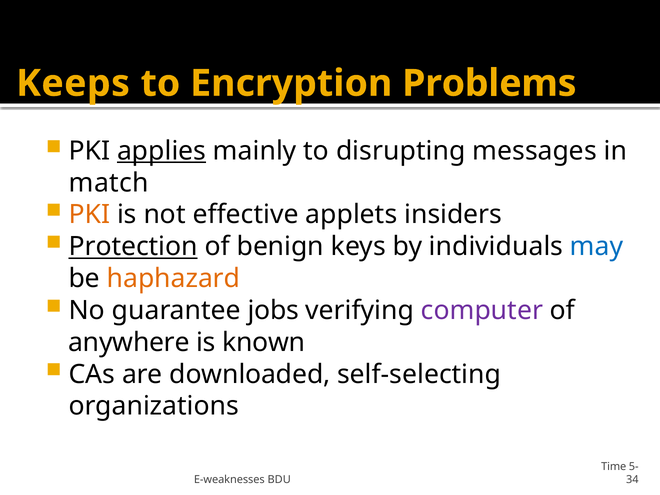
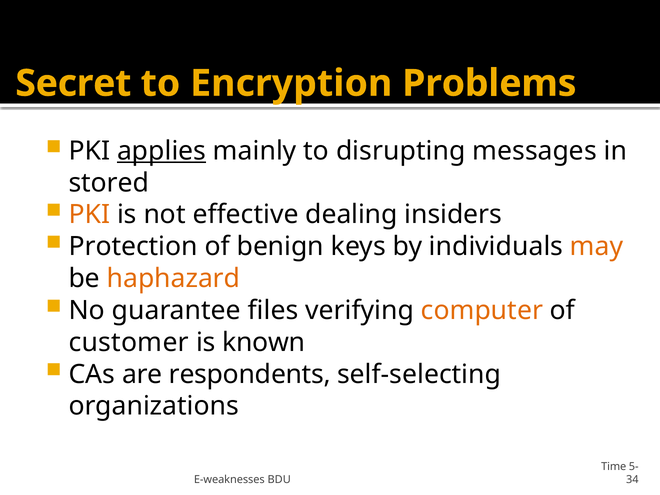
Keeps: Keeps -> Secret
match: match -> stored
applets: applets -> dealing
Protection underline: present -> none
may colour: blue -> orange
jobs: jobs -> files
computer colour: purple -> orange
anywhere: anywhere -> customer
downloaded: downloaded -> respondents
